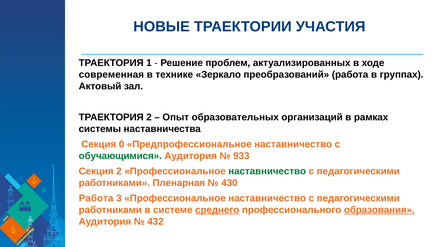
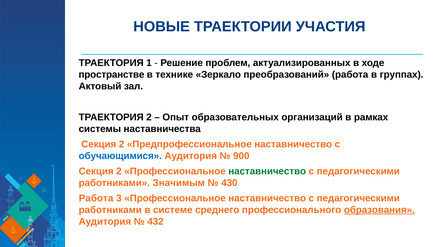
современная: современная -> пространстве
0 at (122, 144): 0 -> 2
обучающимися colour: green -> blue
933: 933 -> 900
Пленарная: Пленарная -> Значимым
среднего underline: present -> none
